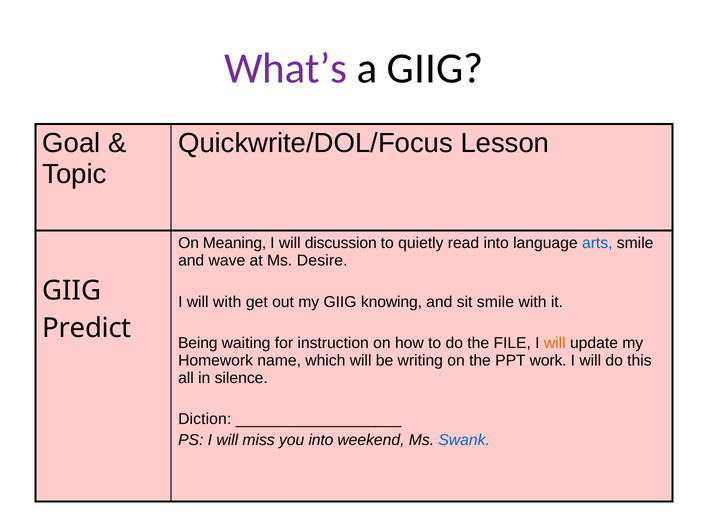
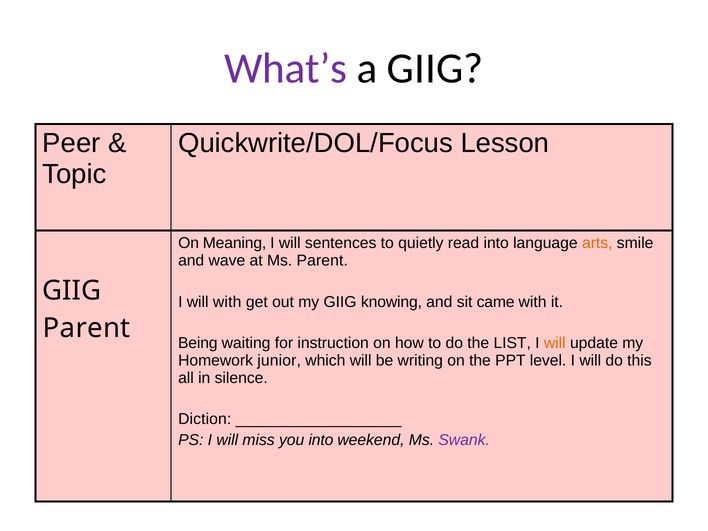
Goal: Goal -> Peer
discussion: discussion -> sentences
arts colour: blue -> orange
Ms Desire: Desire -> Parent
sit smile: smile -> came
Predict at (87, 328): Predict -> Parent
FILE: FILE -> LIST
name: name -> junior
work: work -> level
Swank colour: blue -> purple
